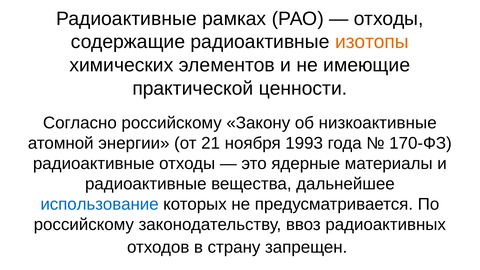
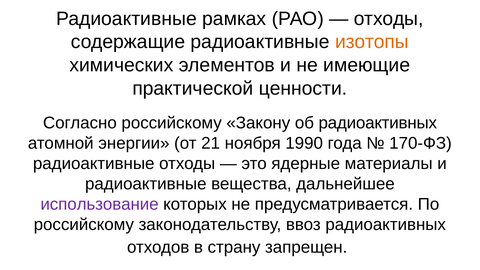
об низкоактивные: низкоактивные -> радиоактивных
1993: 1993 -> 1990
использование colour: blue -> purple
